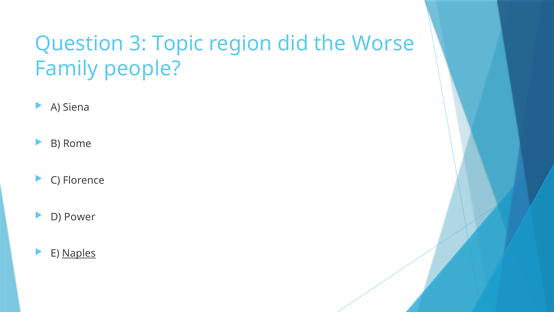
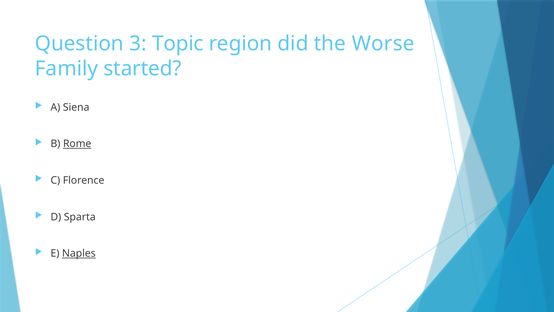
people: people -> started
Rome underline: none -> present
Power: Power -> Sparta
